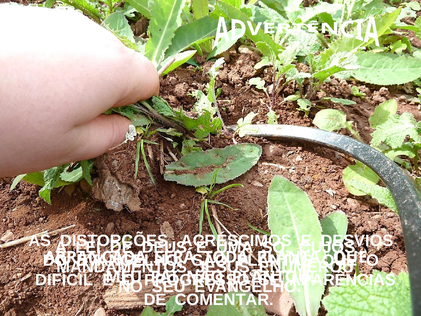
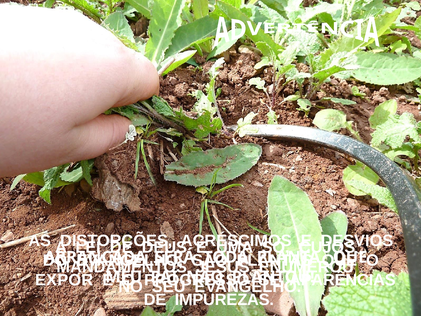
DIFÍCIL: DIFÍCIL -> EXPOR
COMENTAR: COMENTAR -> IMPUREZAS
